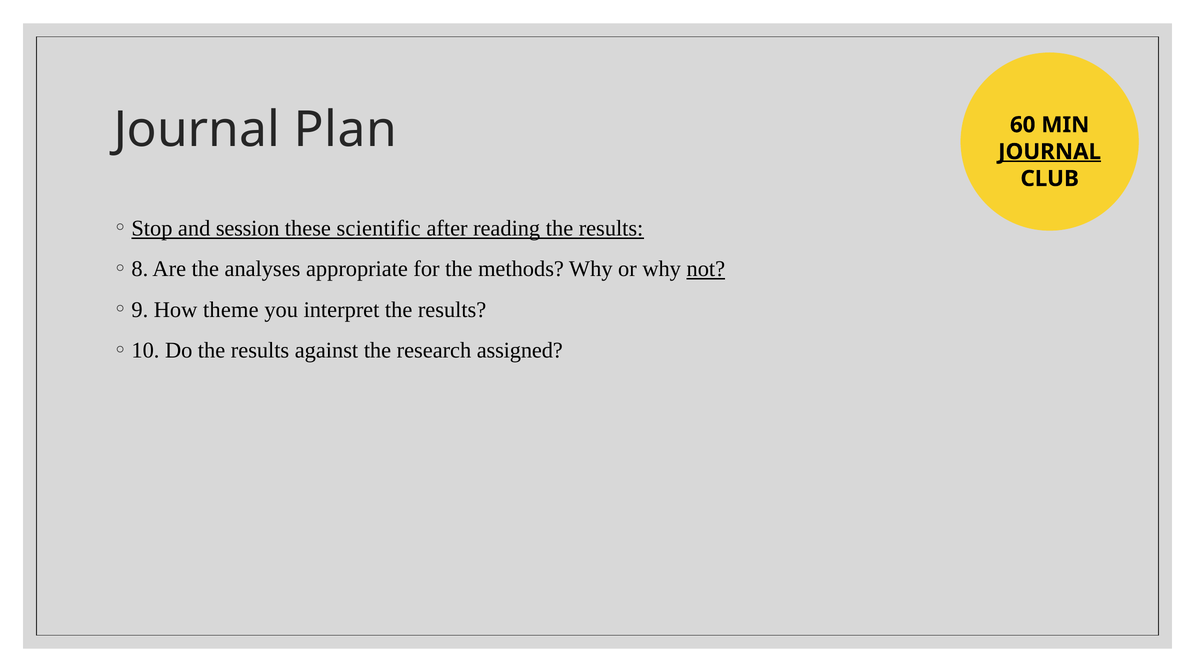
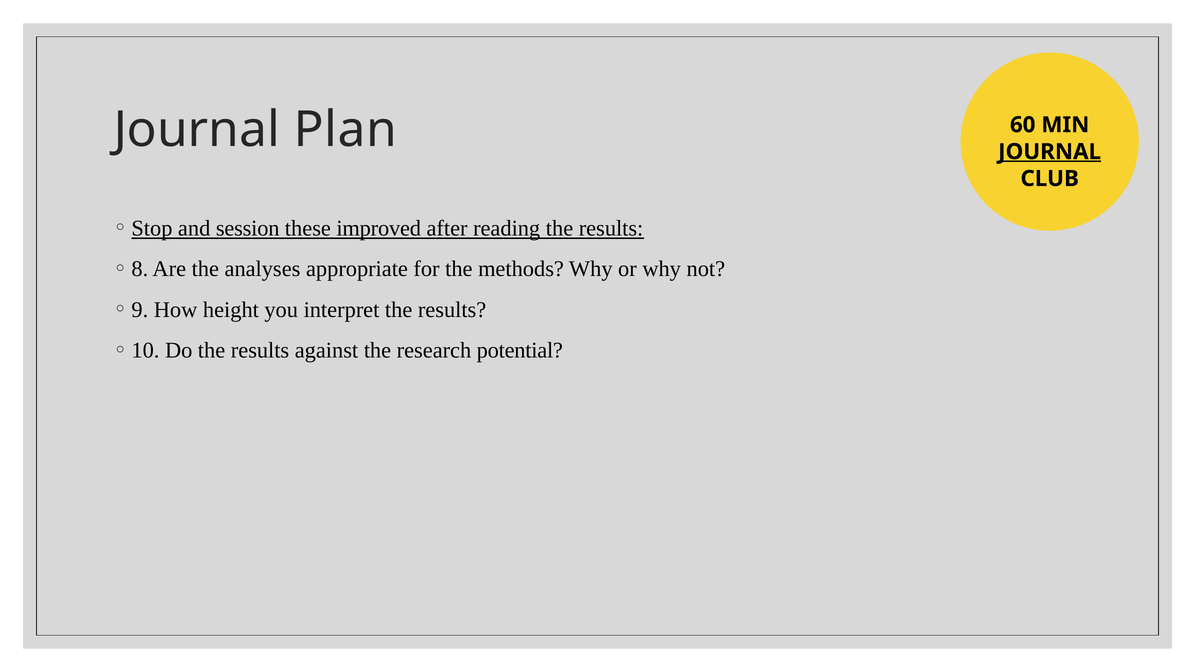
scientific: scientific -> improved
not underline: present -> none
theme: theme -> height
assigned: assigned -> potential
